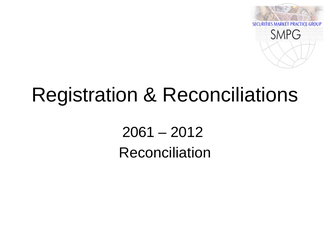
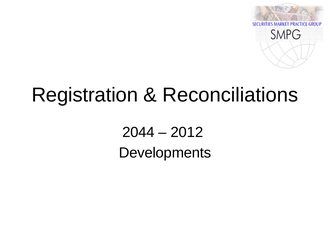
2061: 2061 -> 2044
Reconciliation: Reconciliation -> Developments
